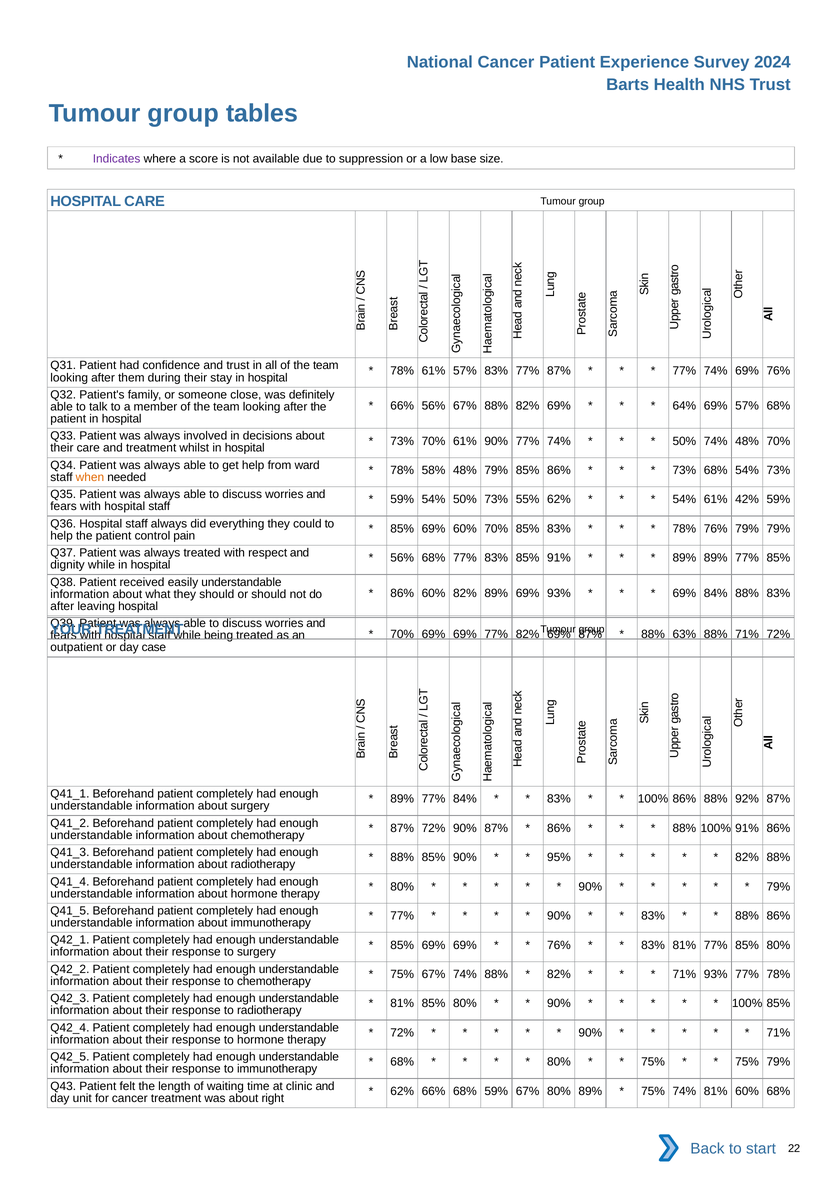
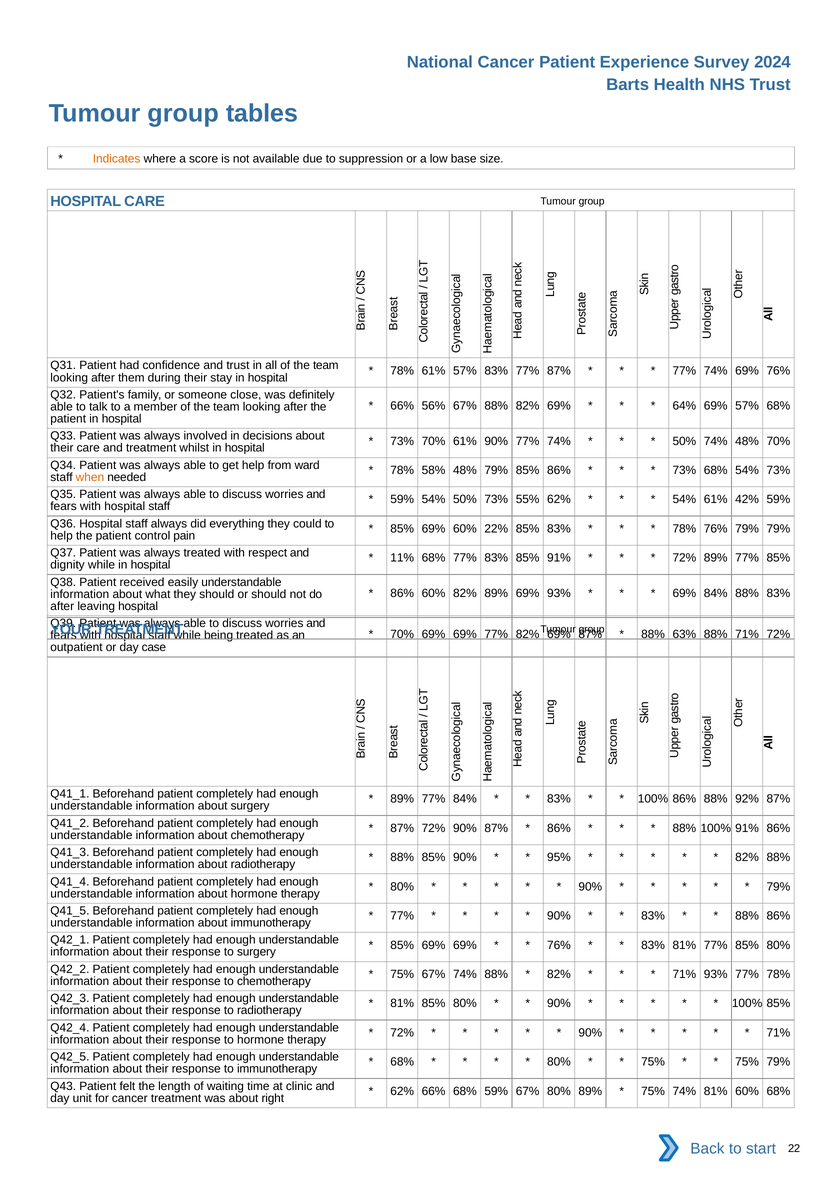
Indicates colour: purple -> orange
60% 70%: 70% -> 22%
56% at (402, 558): 56% -> 11%
89% at (684, 558): 89% -> 72%
